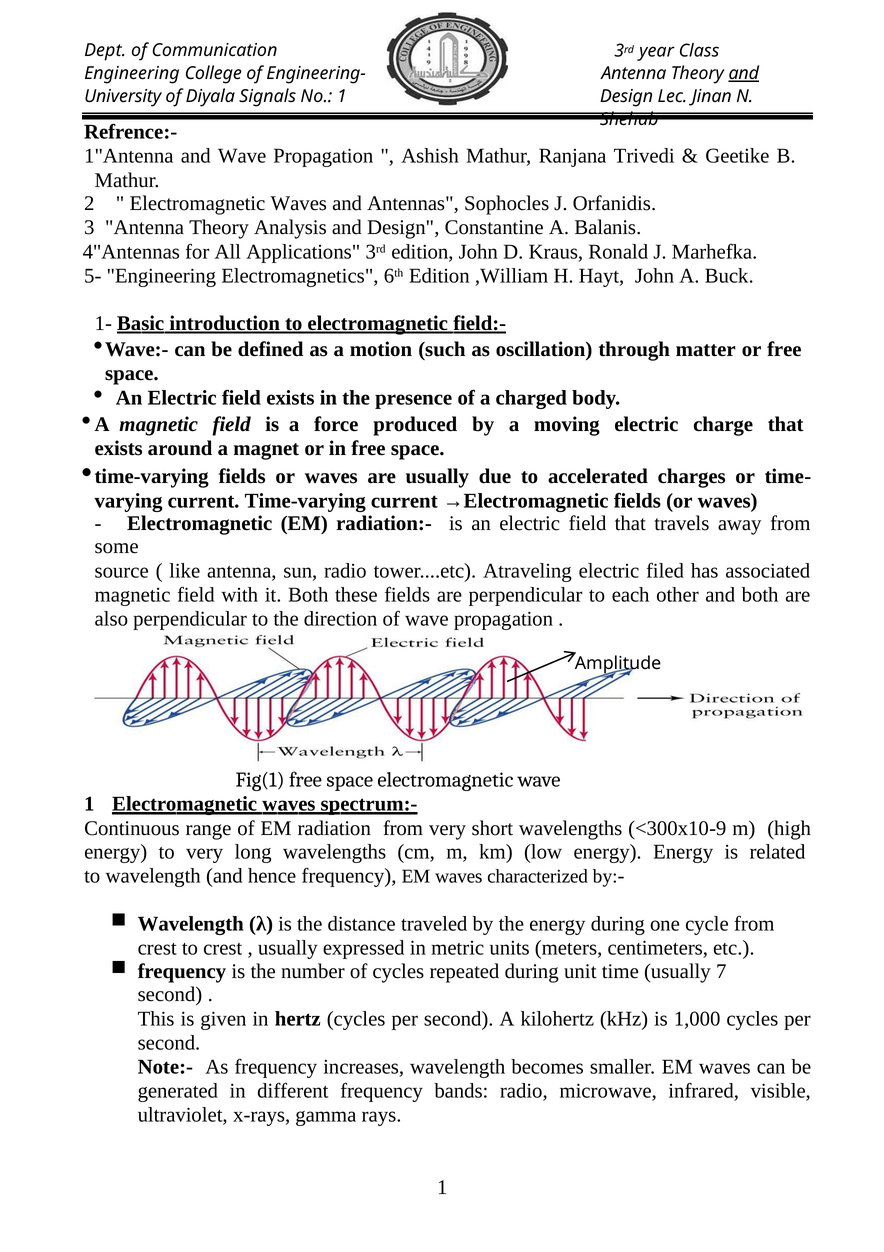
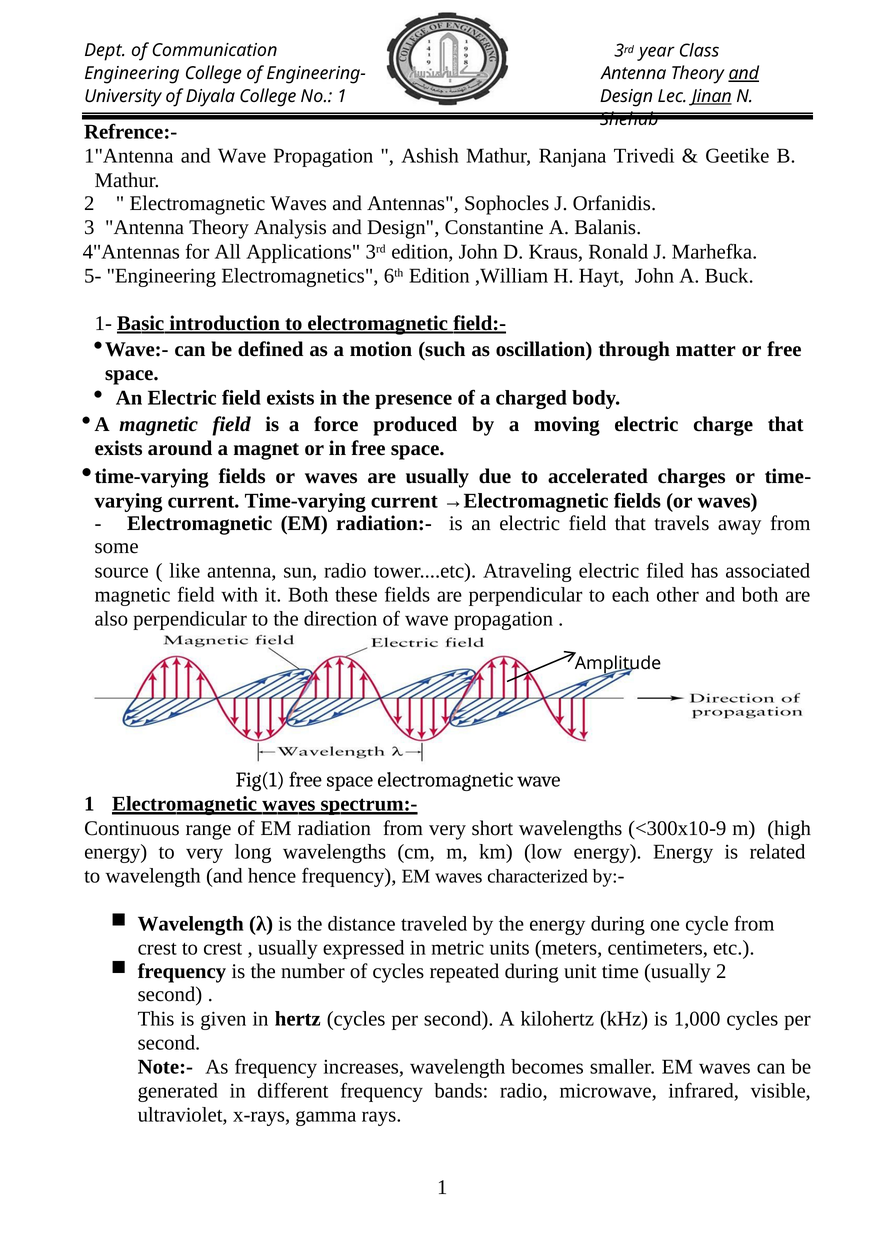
Diyala Signals: Signals -> College
Jinan underline: none -> present
usually 7: 7 -> 2
